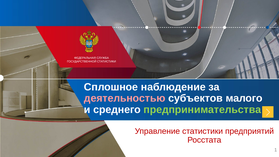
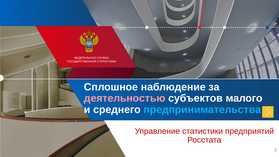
предпринимательства colour: light green -> light blue
